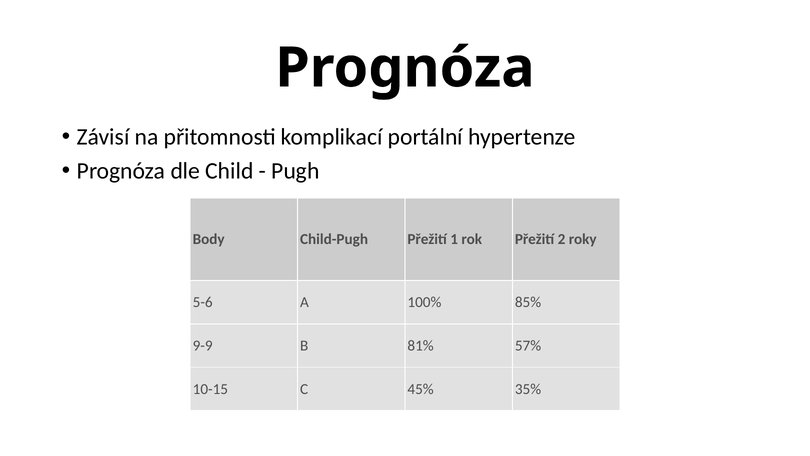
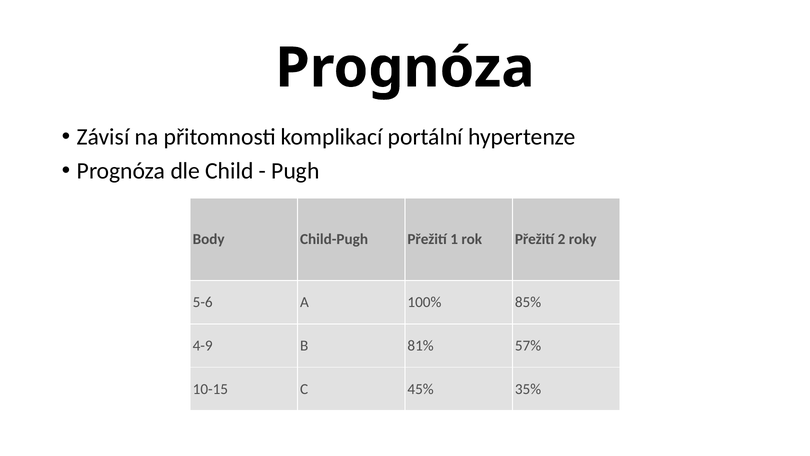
9-9: 9-9 -> 4-9
